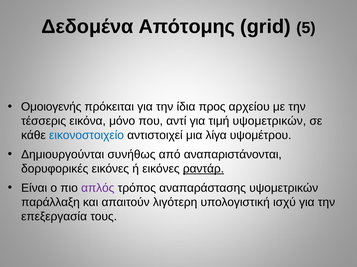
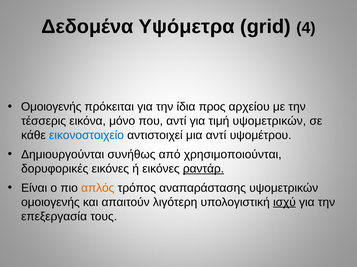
Απότομης: Απότομης -> Υψόμετρα
5: 5 -> 4
μια λίγα: λίγα -> αντί
αναπαριστάνονται: αναπαριστάνονται -> χρησιμοποιούνται
απλός colour: purple -> orange
παράλλαξη at (50, 203): παράλλαξη -> ομοιογενής
ισχύ underline: none -> present
